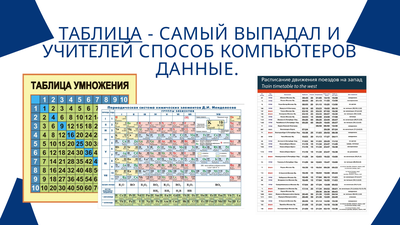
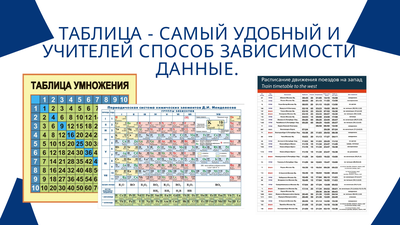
ТАБЛИЦА underline: present -> none
ВЫПАДАЛ: ВЫПАДАЛ -> УДОБНЫЙ
КОМПЬЮТЕРОВ: КОМПЬЮТЕРОВ -> ЗАВИСИМОСТИ
